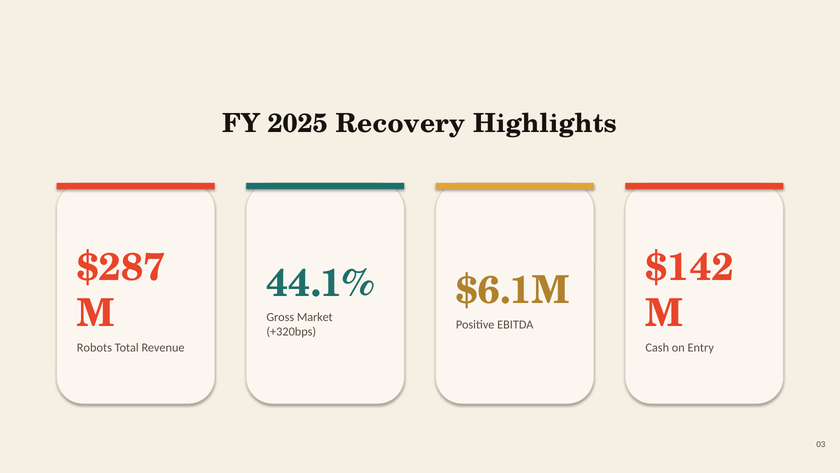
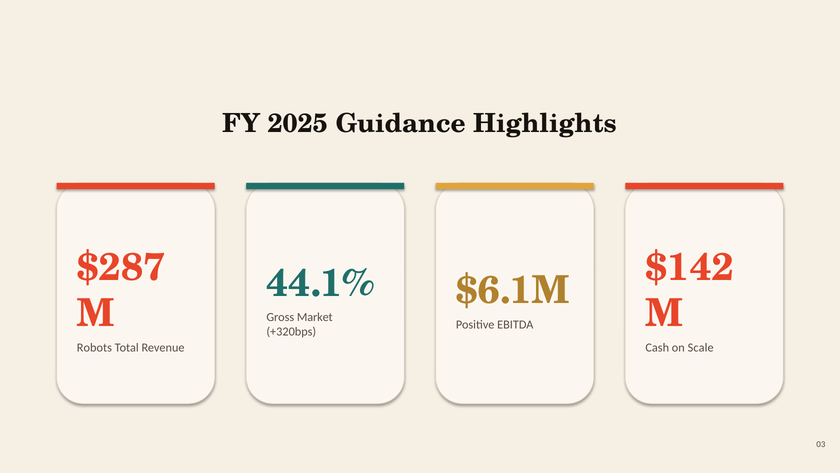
Recovery: Recovery -> Guidance
Entry: Entry -> Scale
